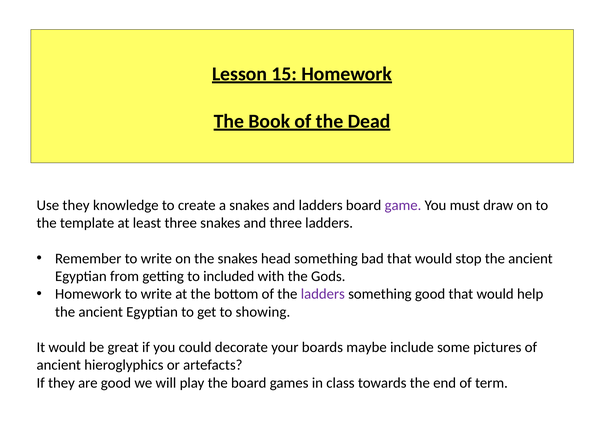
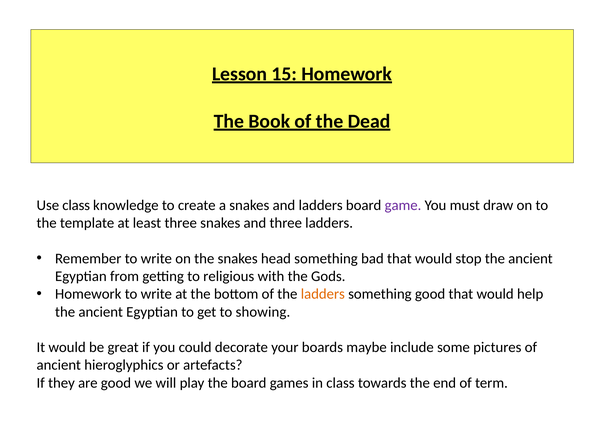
Use they: they -> class
included: included -> religious
ladders at (323, 294) colour: purple -> orange
